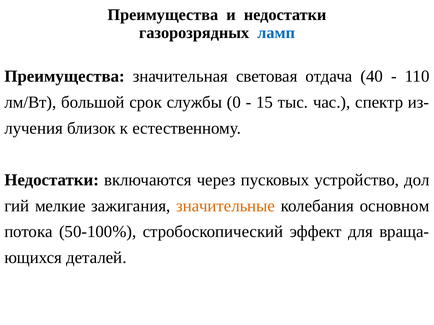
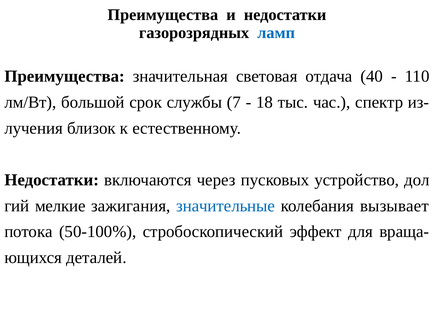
0: 0 -> 7
15: 15 -> 18
значительные colour: orange -> blue
основном: основном -> вызывает
